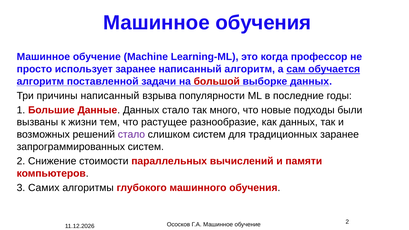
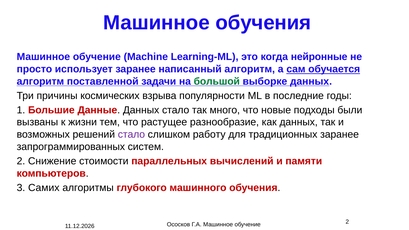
профессор: профессор -> нейронные
большой colour: red -> green
причины написанный: написанный -> космических
слишком систем: систем -> работу
